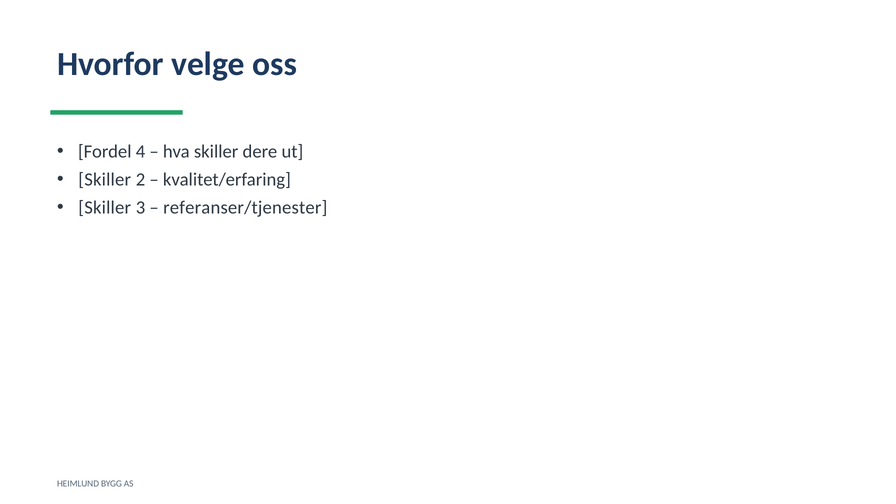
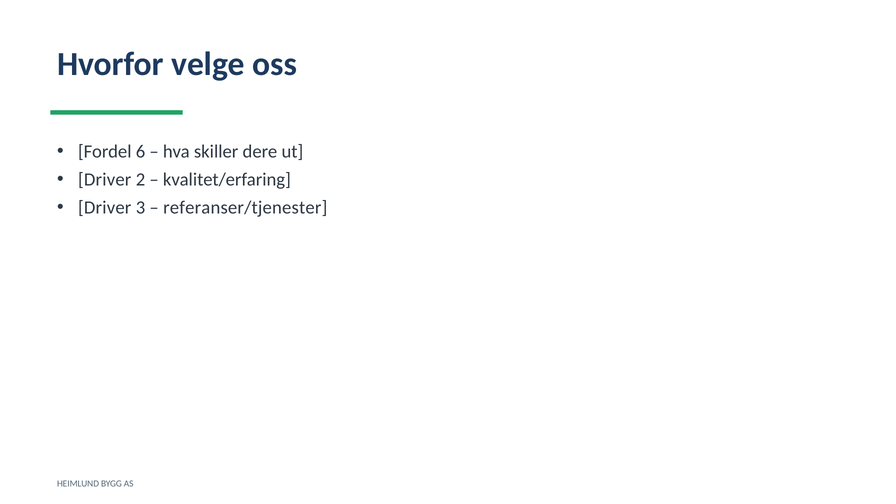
4: 4 -> 6
Skiller at (105, 180): Skiller -> Driver
Skiller at (105, 208): Skiller -> Driver
